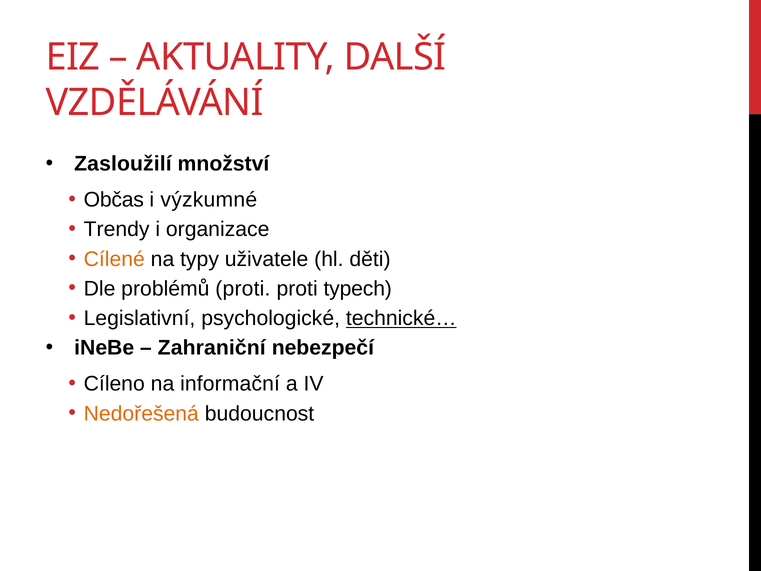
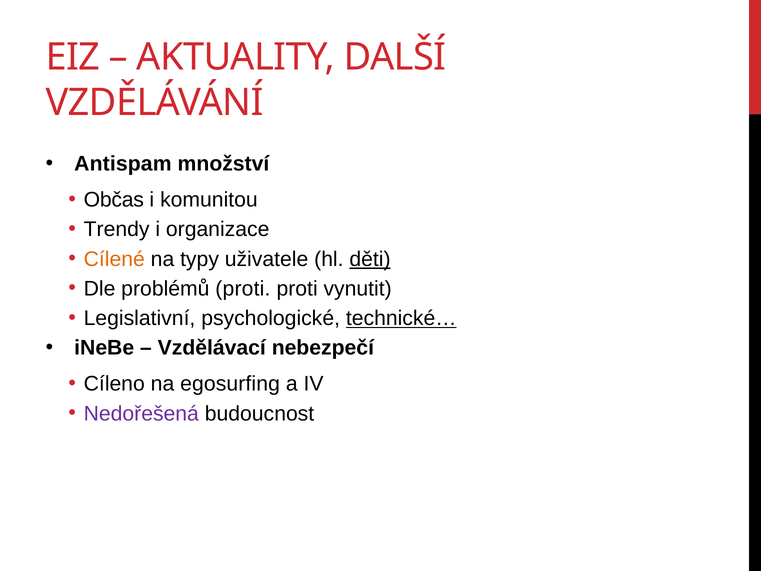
Zasloužilí: Zasloužilí -> Antispam
výzkumné: výzkumné -> komunitou
děti underline: none -> present
typech: typech -> vynutit
Zahraniční: Zahraniční -> Vzdělávací
informační: informační -> egosurfing
Nedořešená colour: orange -> purple
